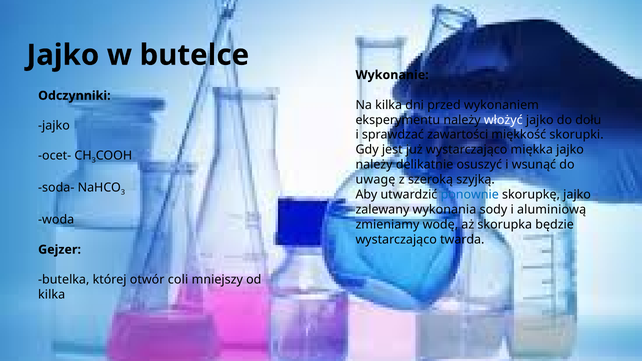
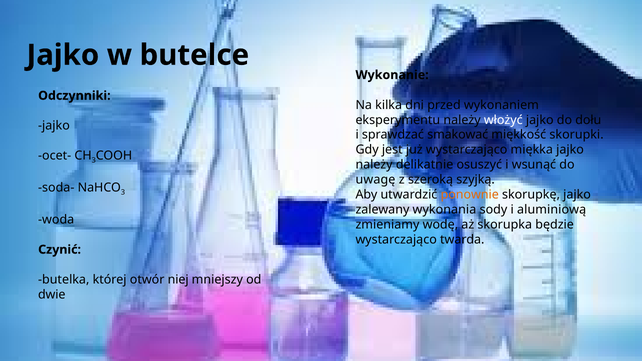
zawartości: zawartości -> smakować
ponownie colour: blue -> orange
Gejzer: Gejzer -> Czynić
coli: coli -> niej
kilka at (52, 295): kilka -> dwie
